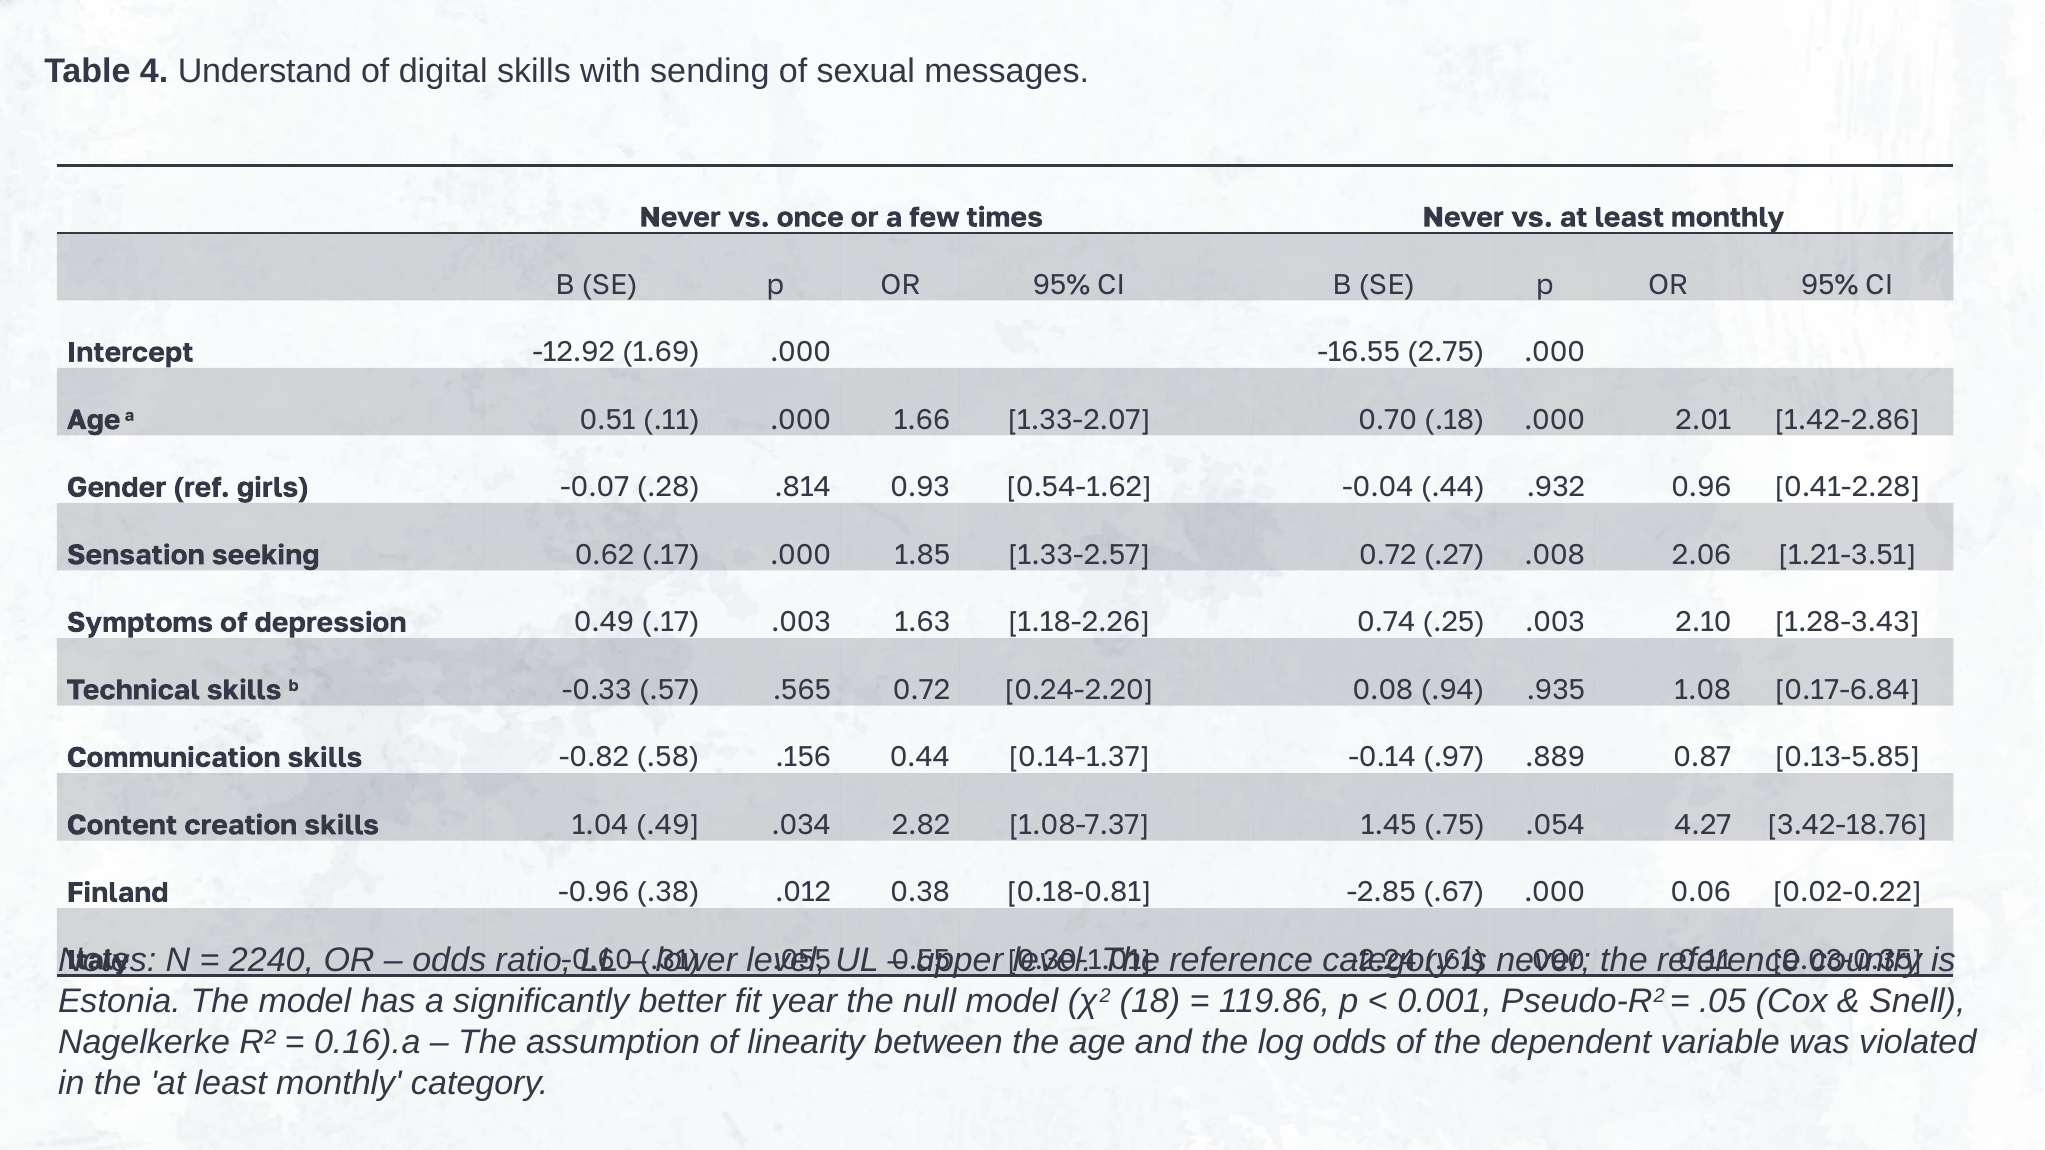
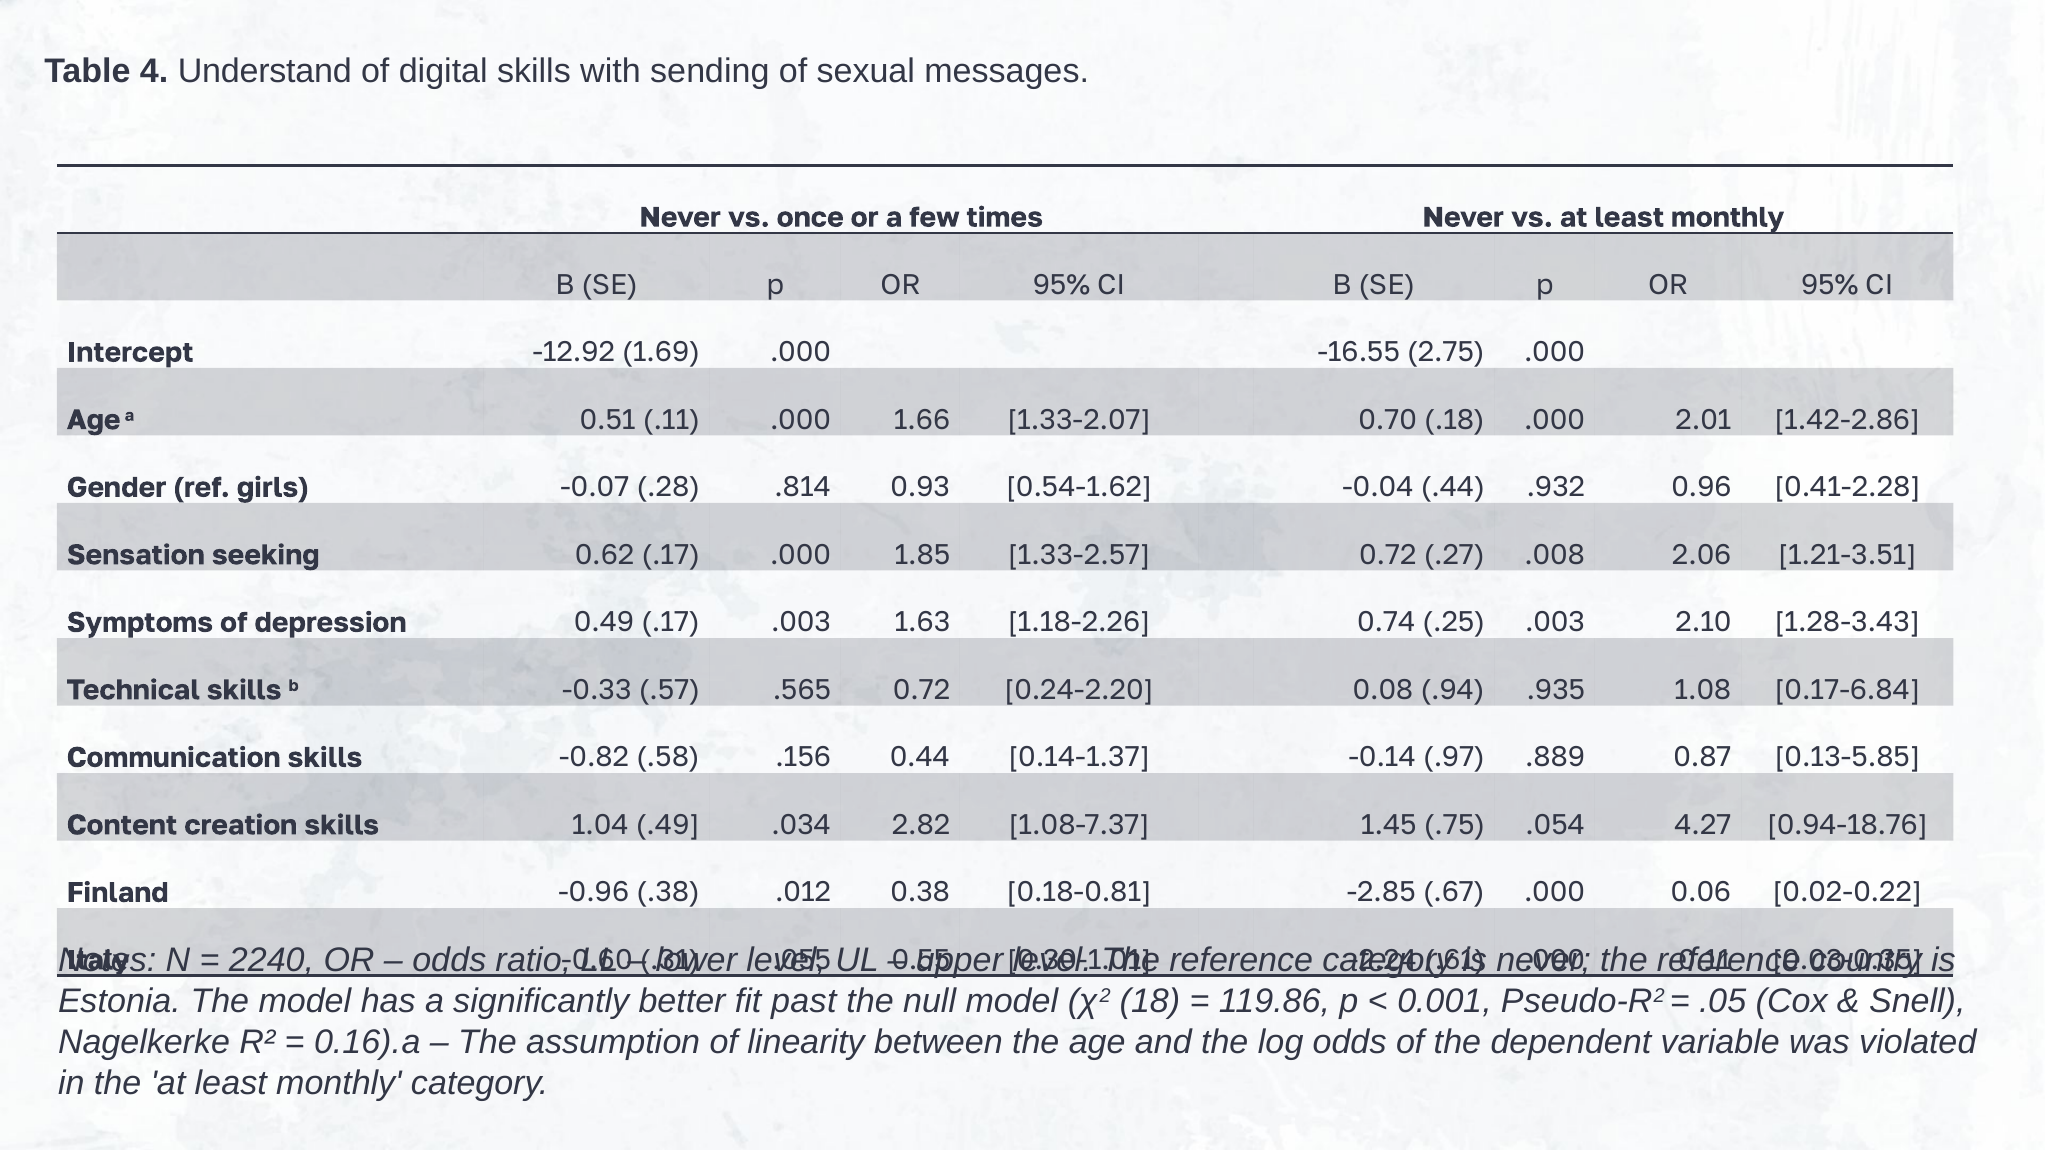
3.42-18.76: 3.42-18.76 -> 0.94-18.76
year: year -> past
